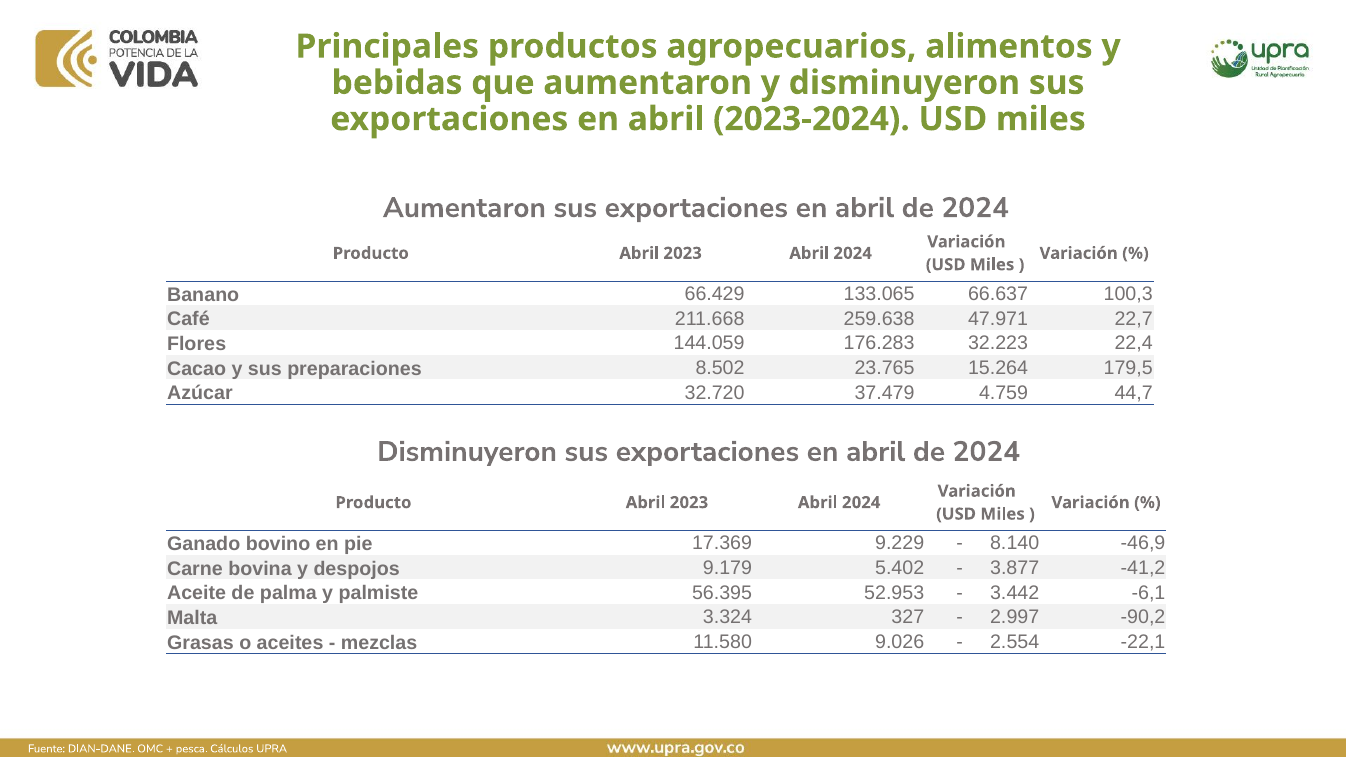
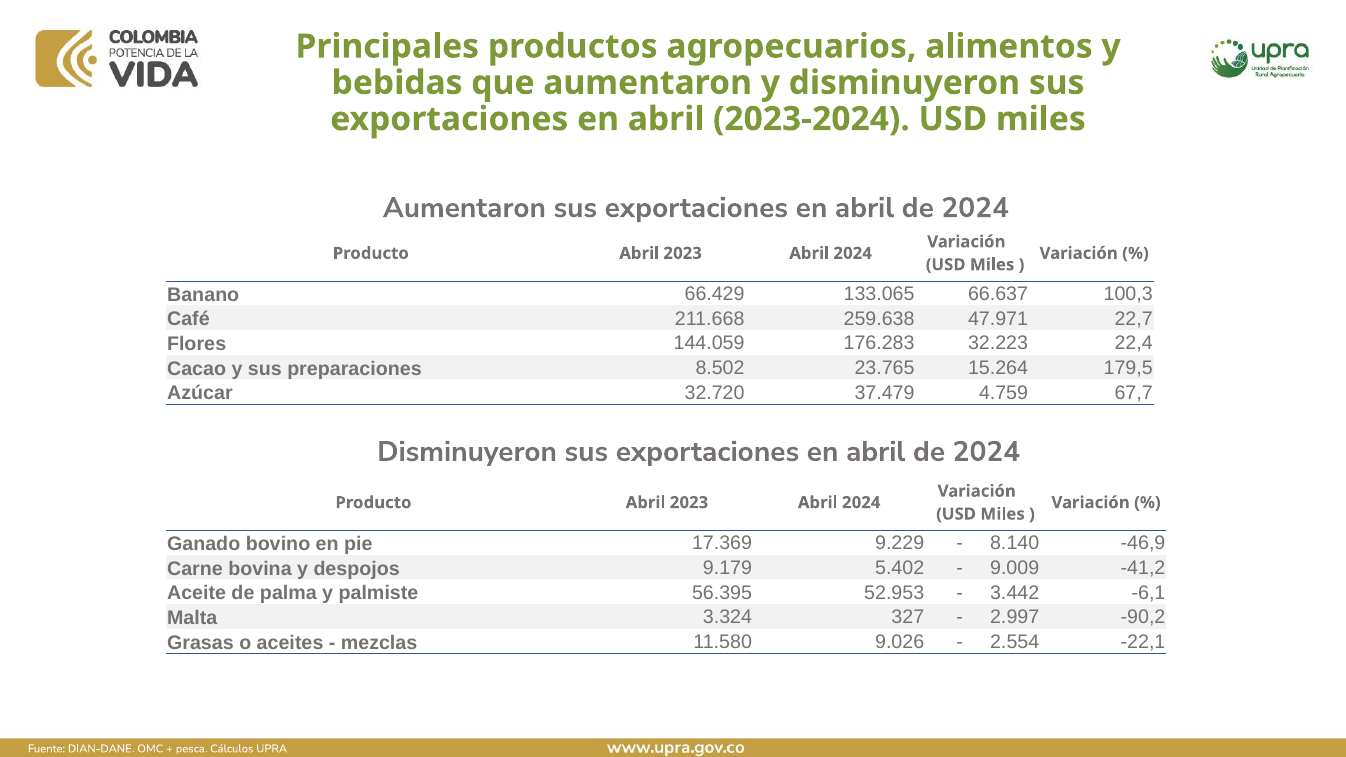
44,7: 44,7 -> 67,7
3.877: 3.877 -> 9.009
